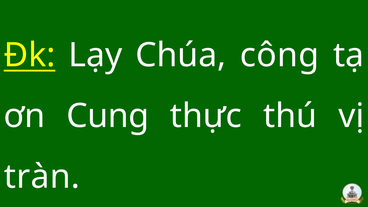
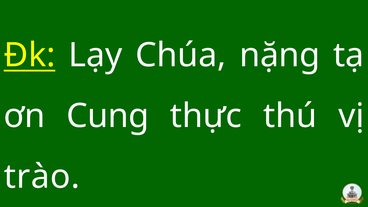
công: công -> nặng
tràn: tràn -> trào
